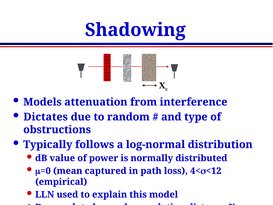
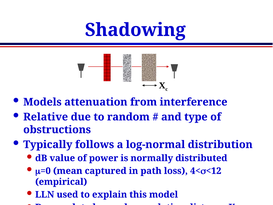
Dictates: Dictates -> Relative
